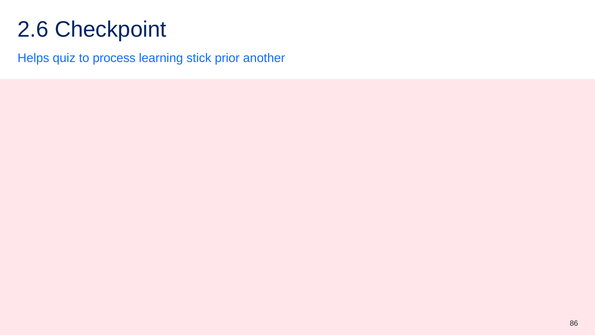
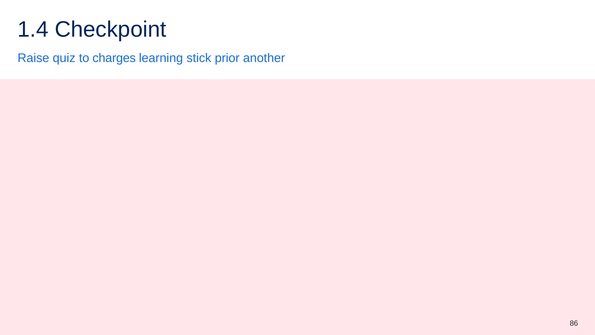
2.6: 2.6 -> 1.4
Helps: Helps -> Raise
process: process -> charges
